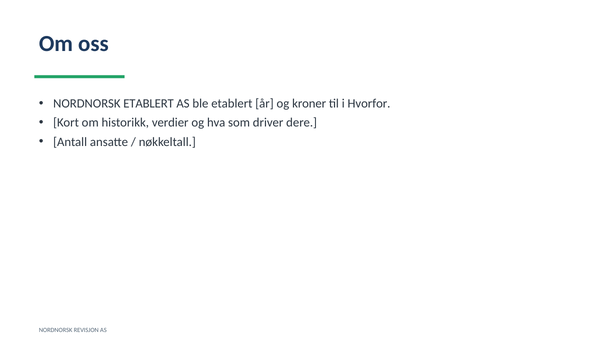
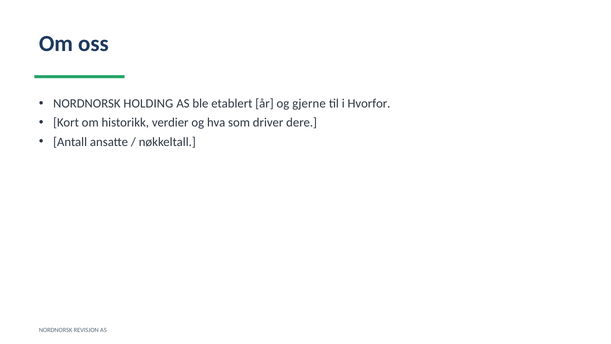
NORDNORSK ETABLERT: ETABLERT -> HOLDING
kroner: kroner -> gjerne
